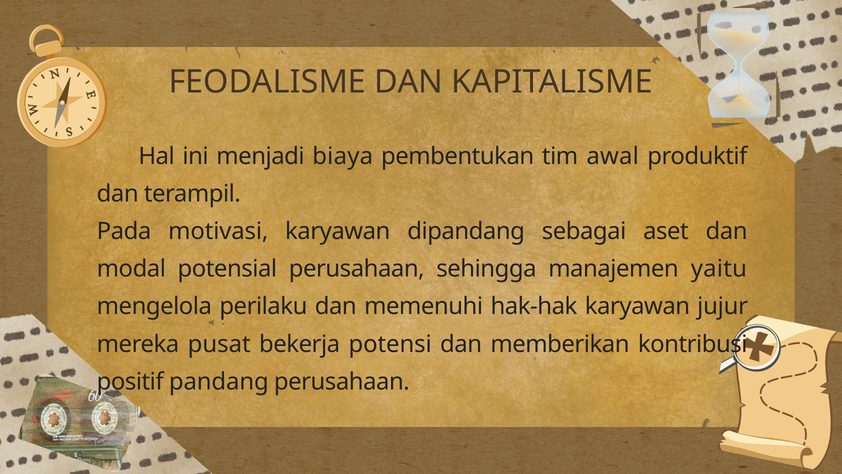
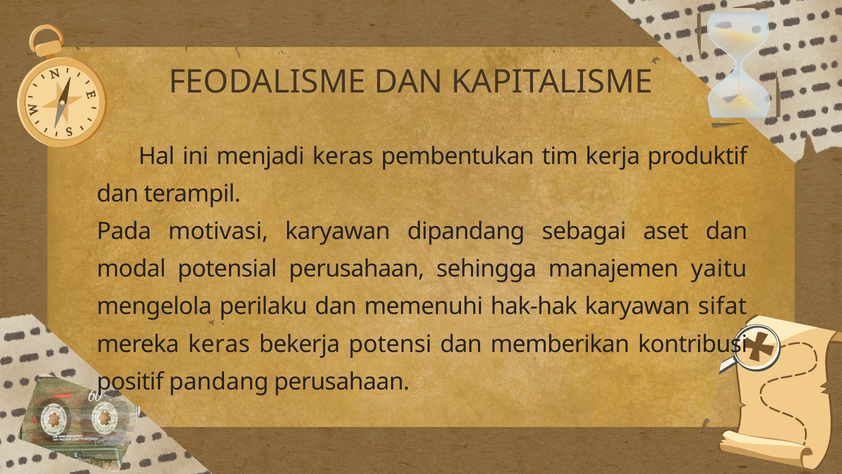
menjadi biaya: biaya -> keras
awal: awal -> kerja
jujur: jujur -> sifat
mereka pusat: pusat -> keras
